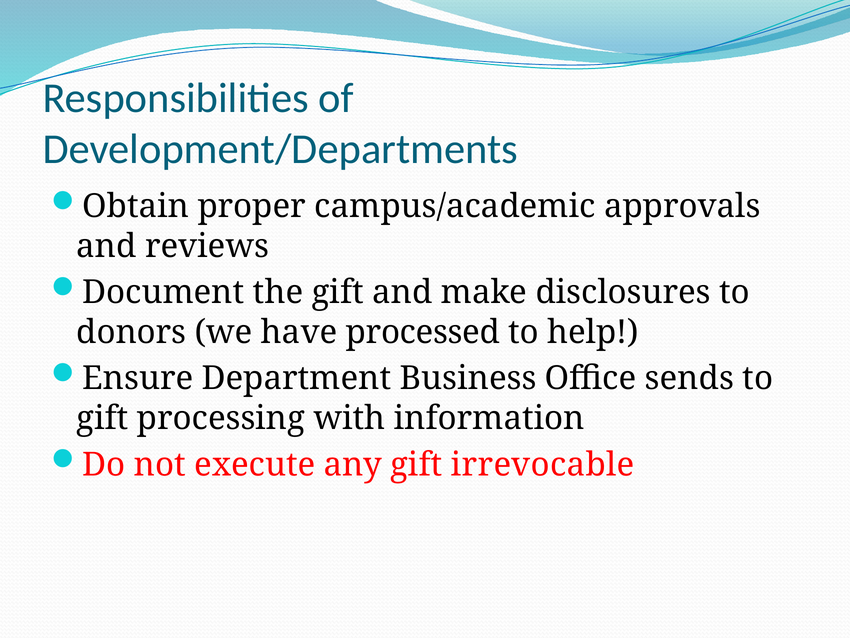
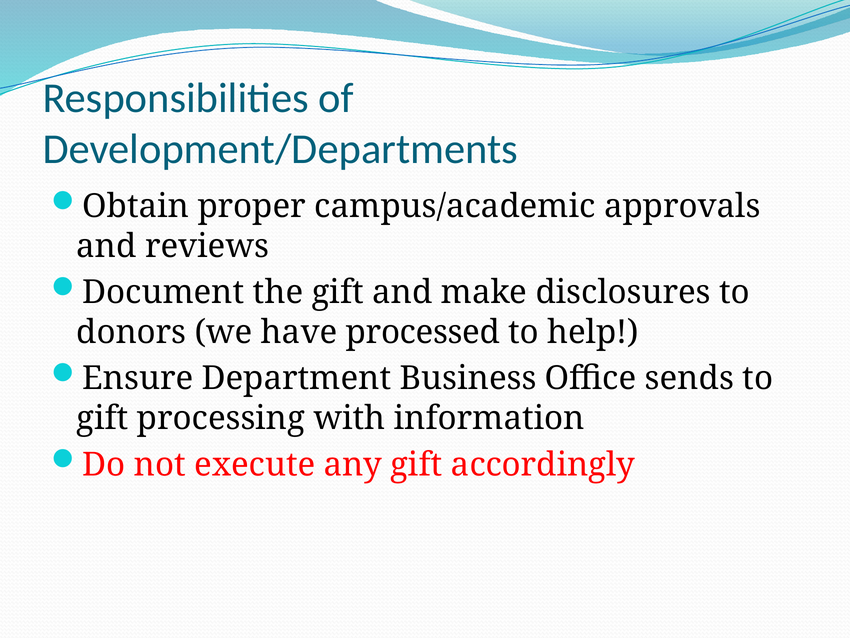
irrevocable: irrevocable -> accordingly
